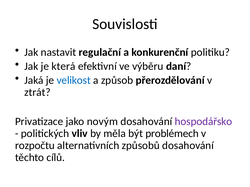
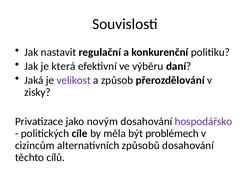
velikost colour: blue -> purple
ztrát: ztrát -> zisky
vliv: vliv -> cíle
rozpočtu: rozpočtu -> cizincům
